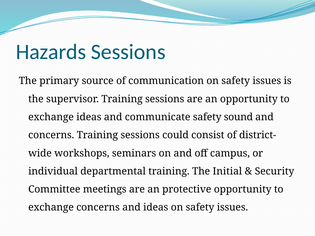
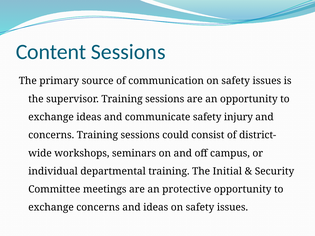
Hazards: Hazards -> Content
sound: sound -> injury
